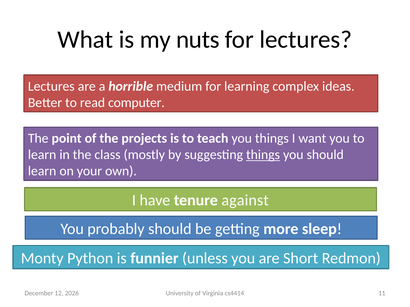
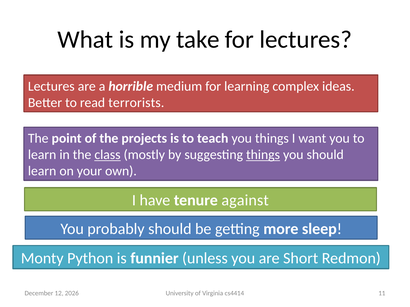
nuts: nuts -> take
computer: computer -> terrorists
class underline: none -> present
